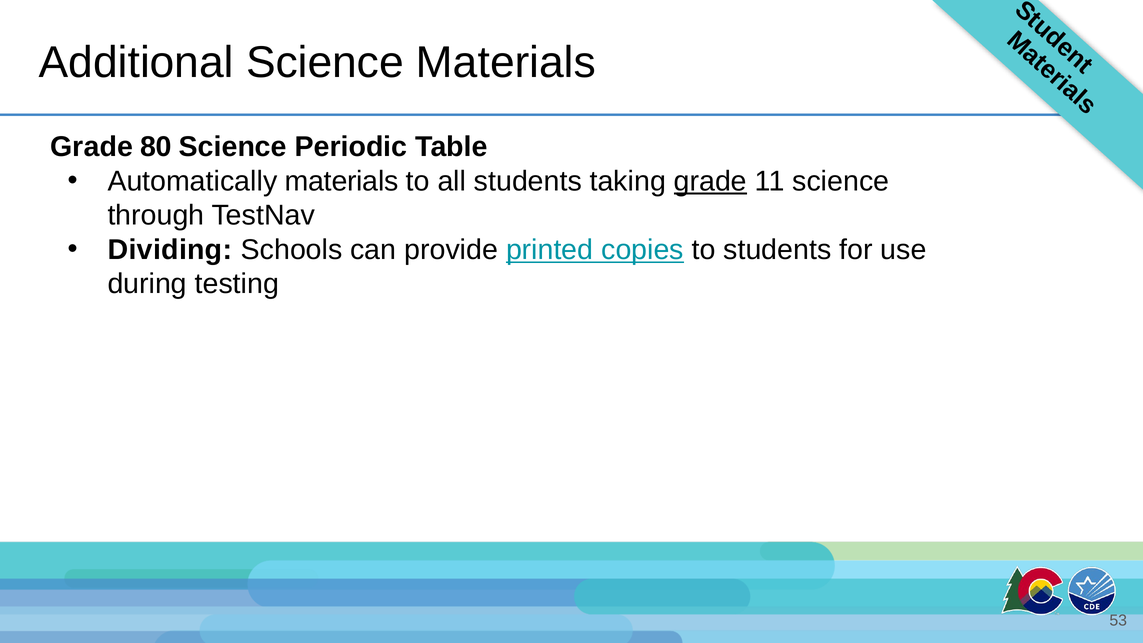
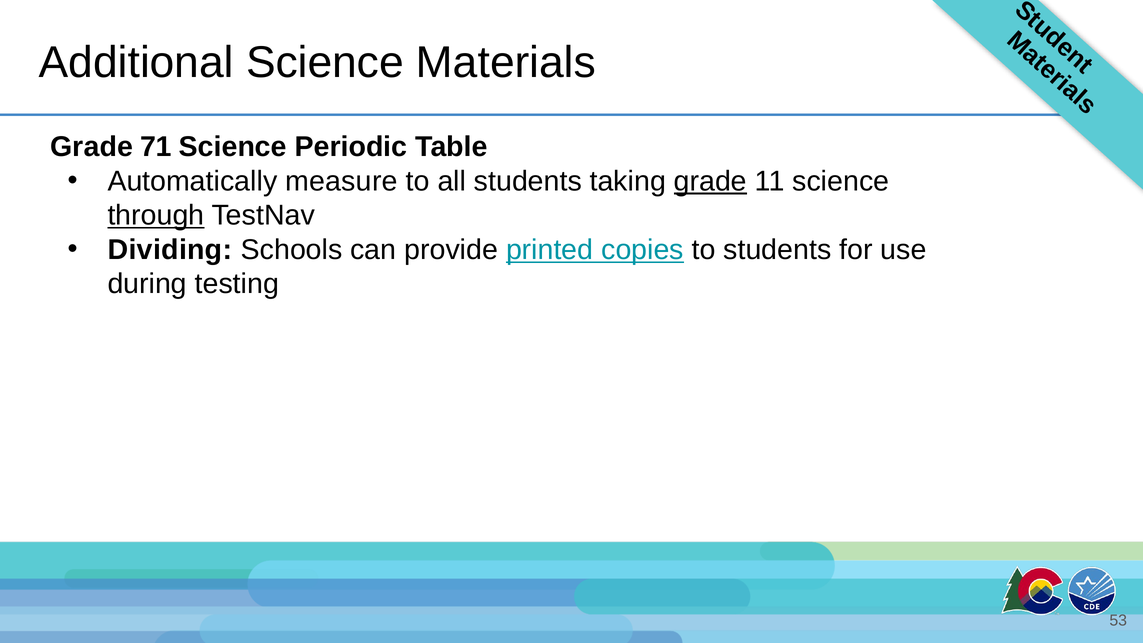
80: 80 -> 71
Automatically materials: materials -> measure
through underline: none -> present
